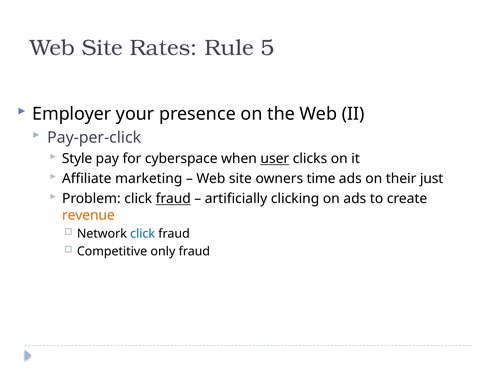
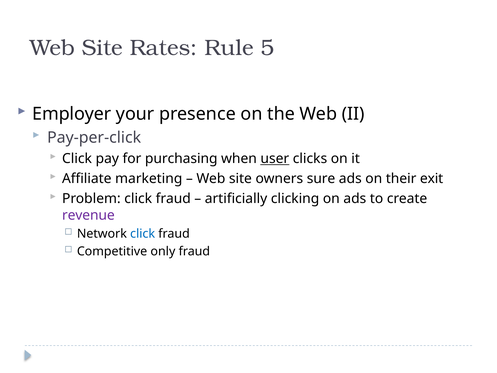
Style at (77, 159): Style -> Click
cyberspace: cyberspace -> purchasing
time: time -> sure
just: just -> exit
fraud at (173, 199) underline: present -> none
revenue colour: orange -> purple
